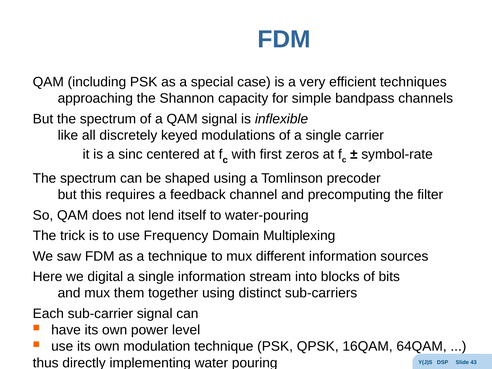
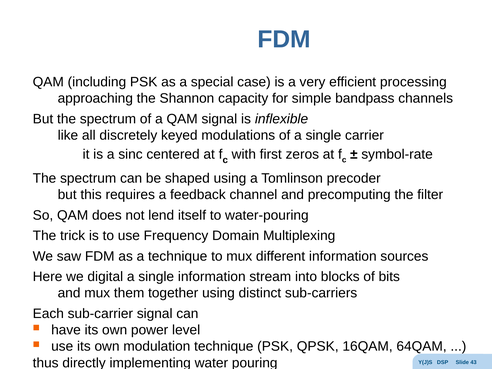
techniques: techniques -> processing
